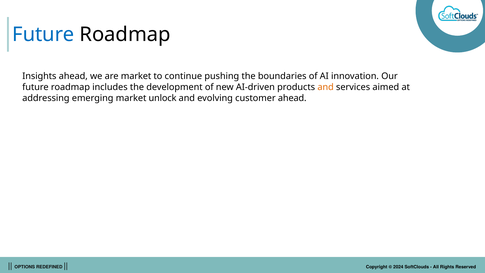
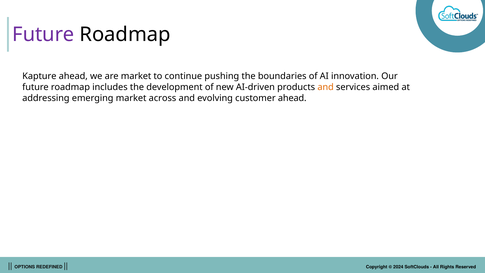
Future at (43, 34) colour: blue -> purple
Insights: Insights -> Kapture
unlock: unlock -> across
